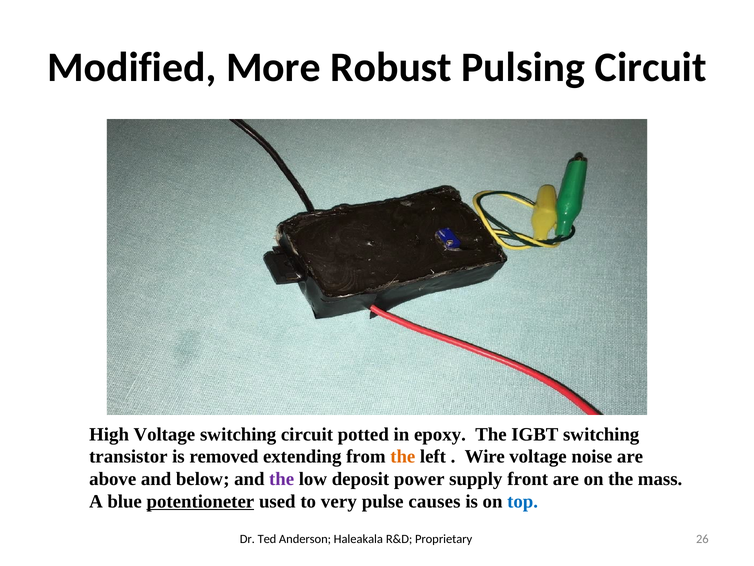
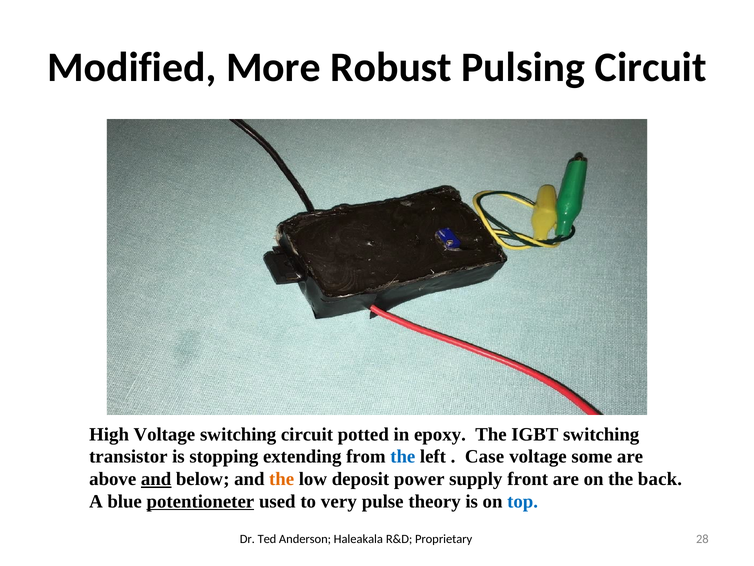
removed: removed -> stopping
the at (403, 456) colour: orange -> blue
Wire: Wire -> Case
noise: noise -> some
and at (156, 479) underline: none -> present
the at (282, 479) colour: purple -> orange
mass: mass -> back
causes: causes -> theory
26: 26 -> 28
